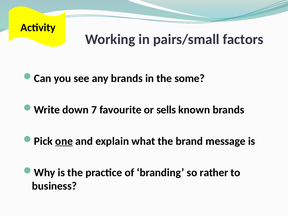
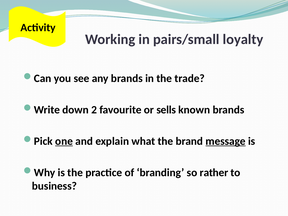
factors: factors -> loyalty
some: some -> trade
7: 7 -> 2
message underline: none -> present
